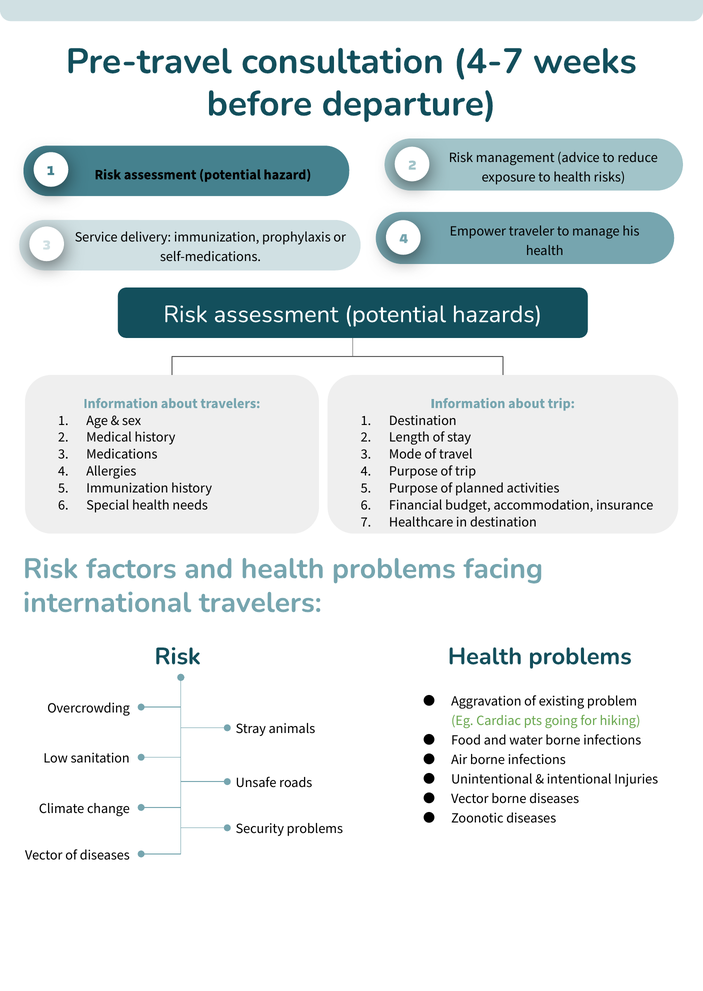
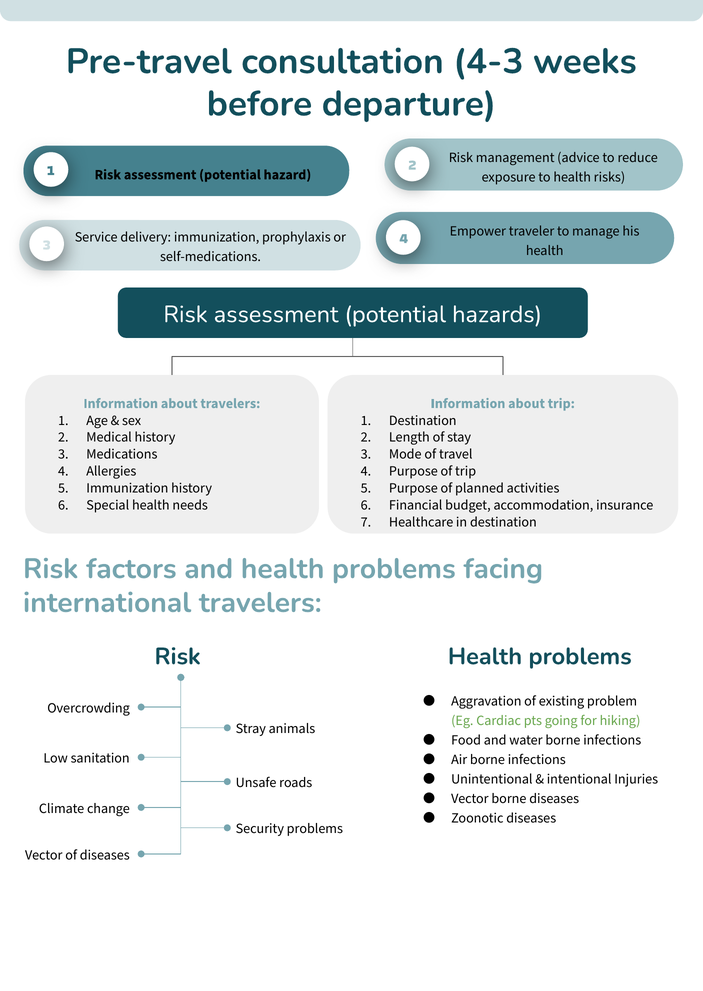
4-7: 4-7 -> 4-3
